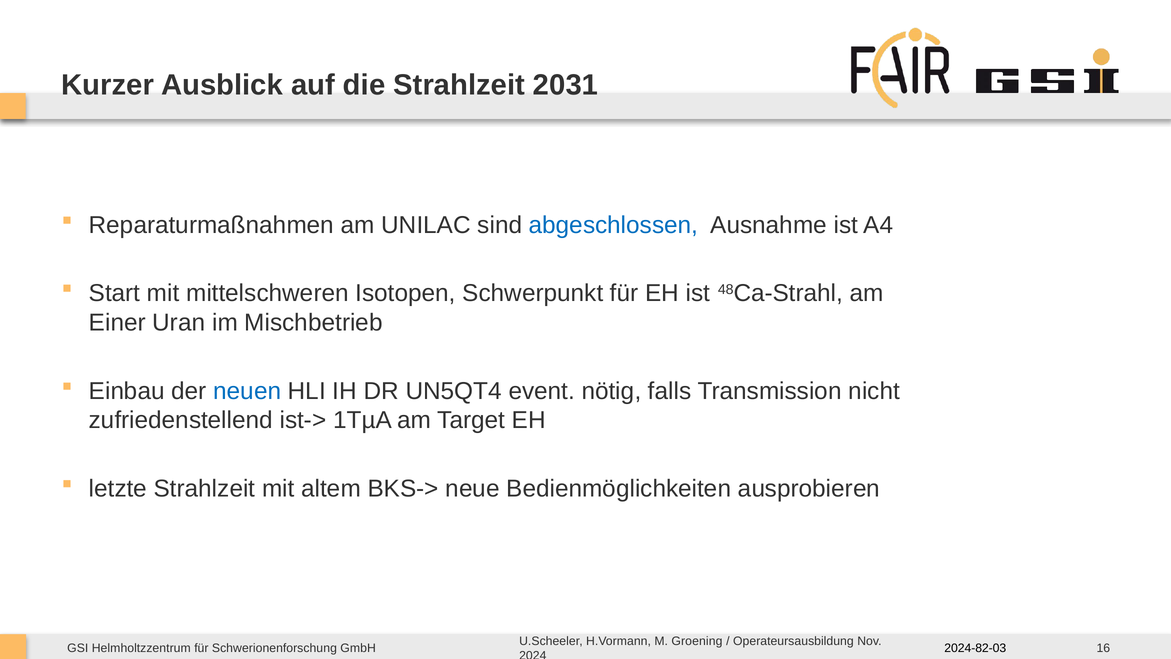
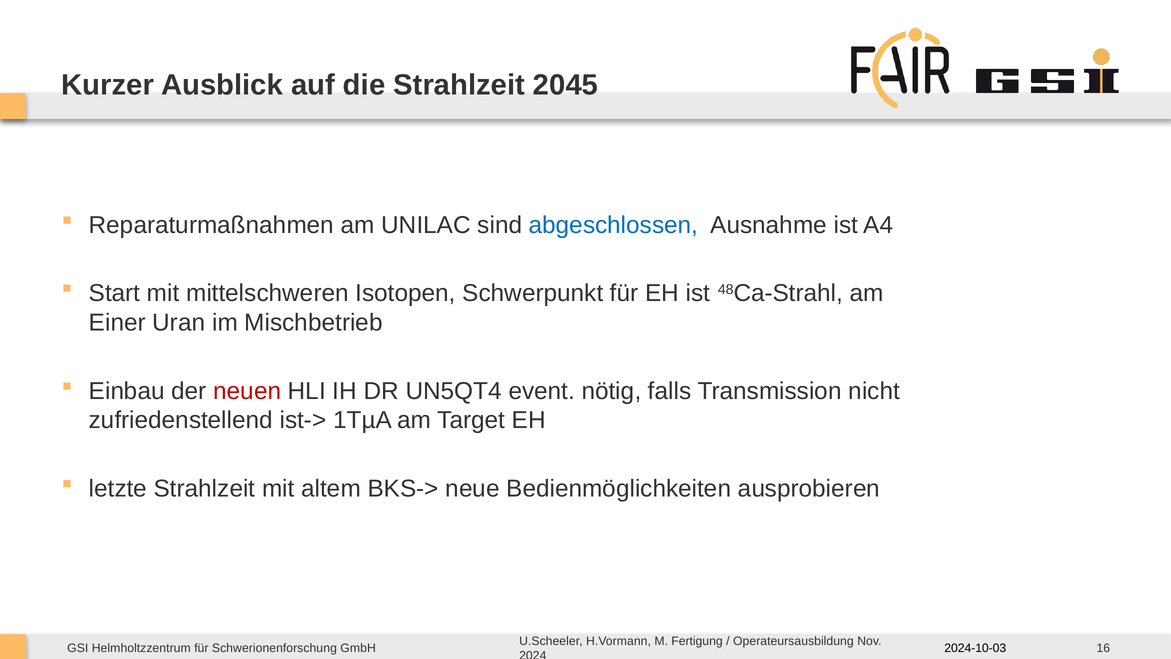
2031: 2031 -> 2045
neuen colour: blue -> red
Groening: Groening -> Fertigung
2024-82-03: 2024-82-03 -> 2024-10-03
